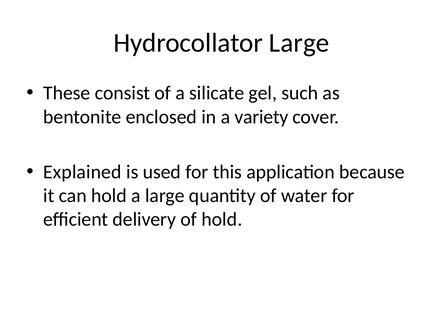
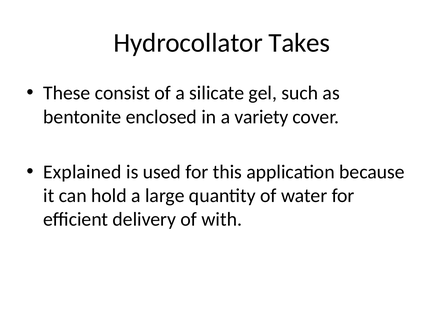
Hydrocollator Large: Large -> Takes
of hold: hold -> with
